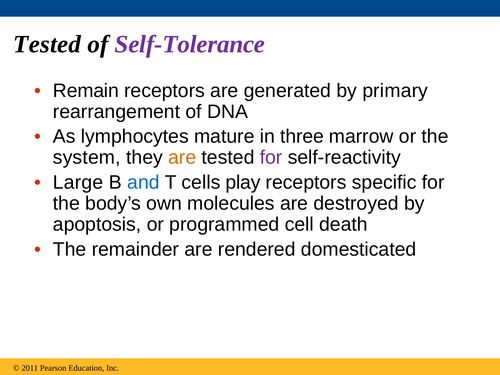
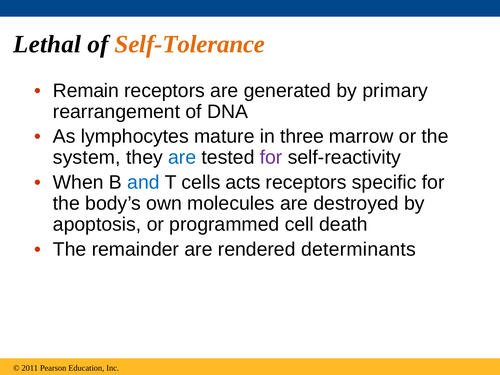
Tested at (47, 44): Tested -> Lethal
Self-Tolerance colour: purple -> orange
are at (182, 158) colour: orange -> blue
Large: Large -> When
play: play -> acts
domesticated: domesticated -> determinants
